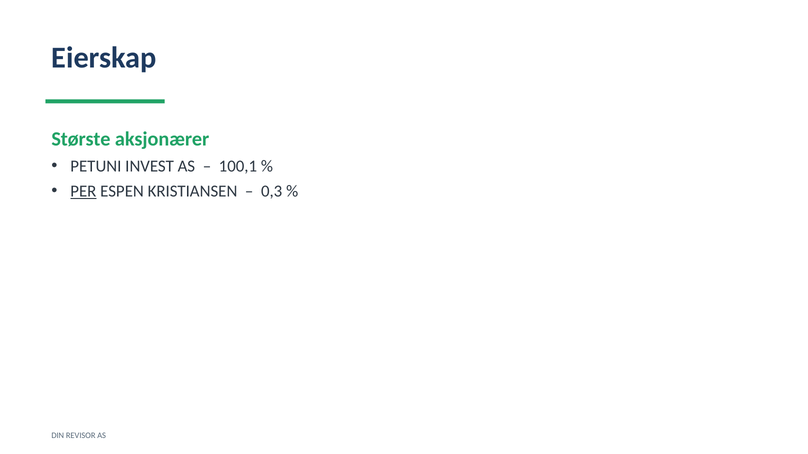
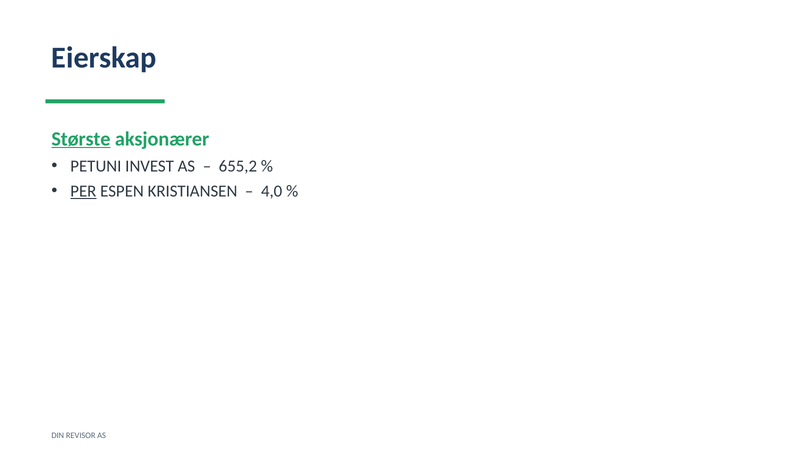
Største underline: none -> present
100,1: 100,1 -> 655,2
0,3: 0,3 -> 4,0
